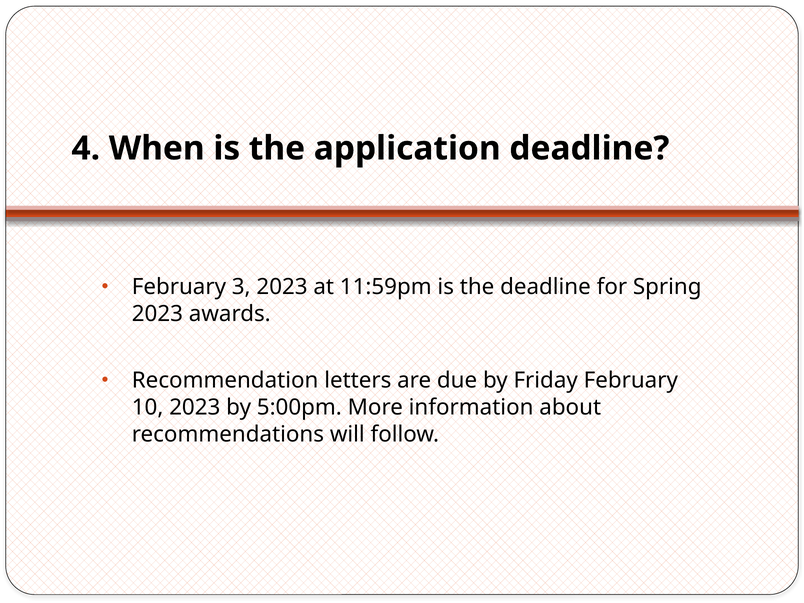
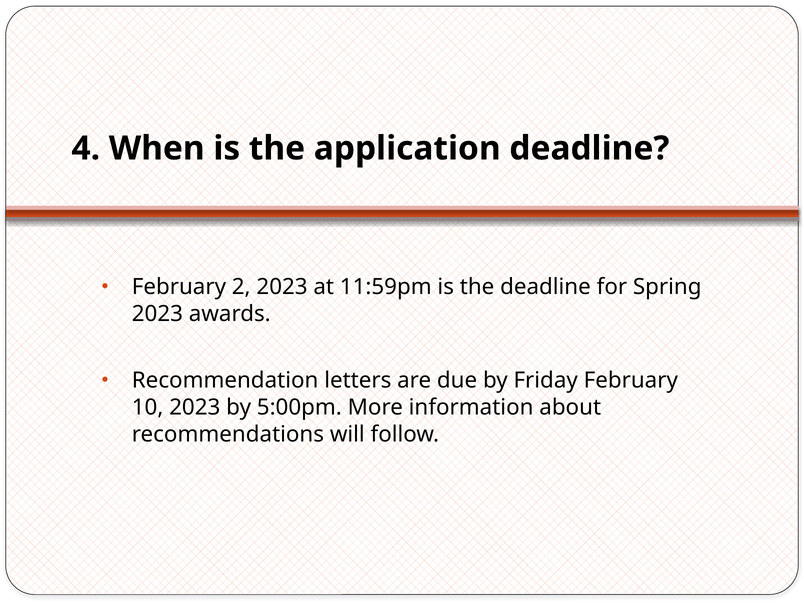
3: 3 -> 2
